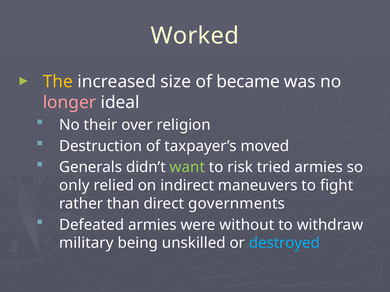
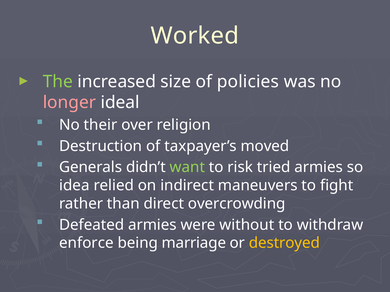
The colour: yellow -> light green
became: became -> policies
only: only -> idea
governments: governments -> overcrowding
military: military -> enforce
unskilled: unskilled -> marriage
destroyed colour: light blue -> yellow
